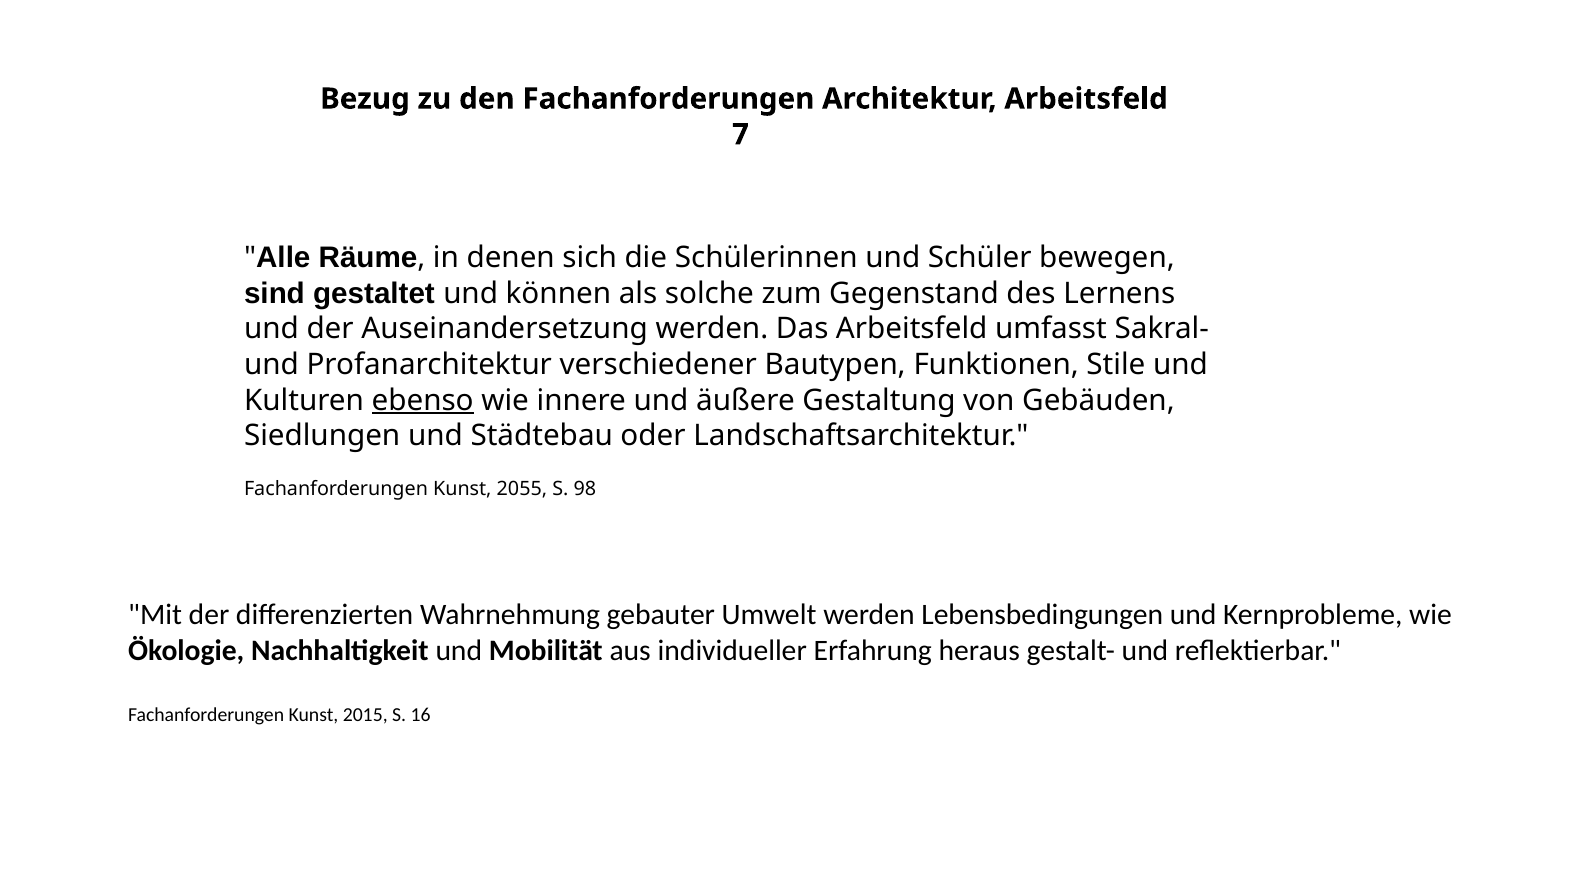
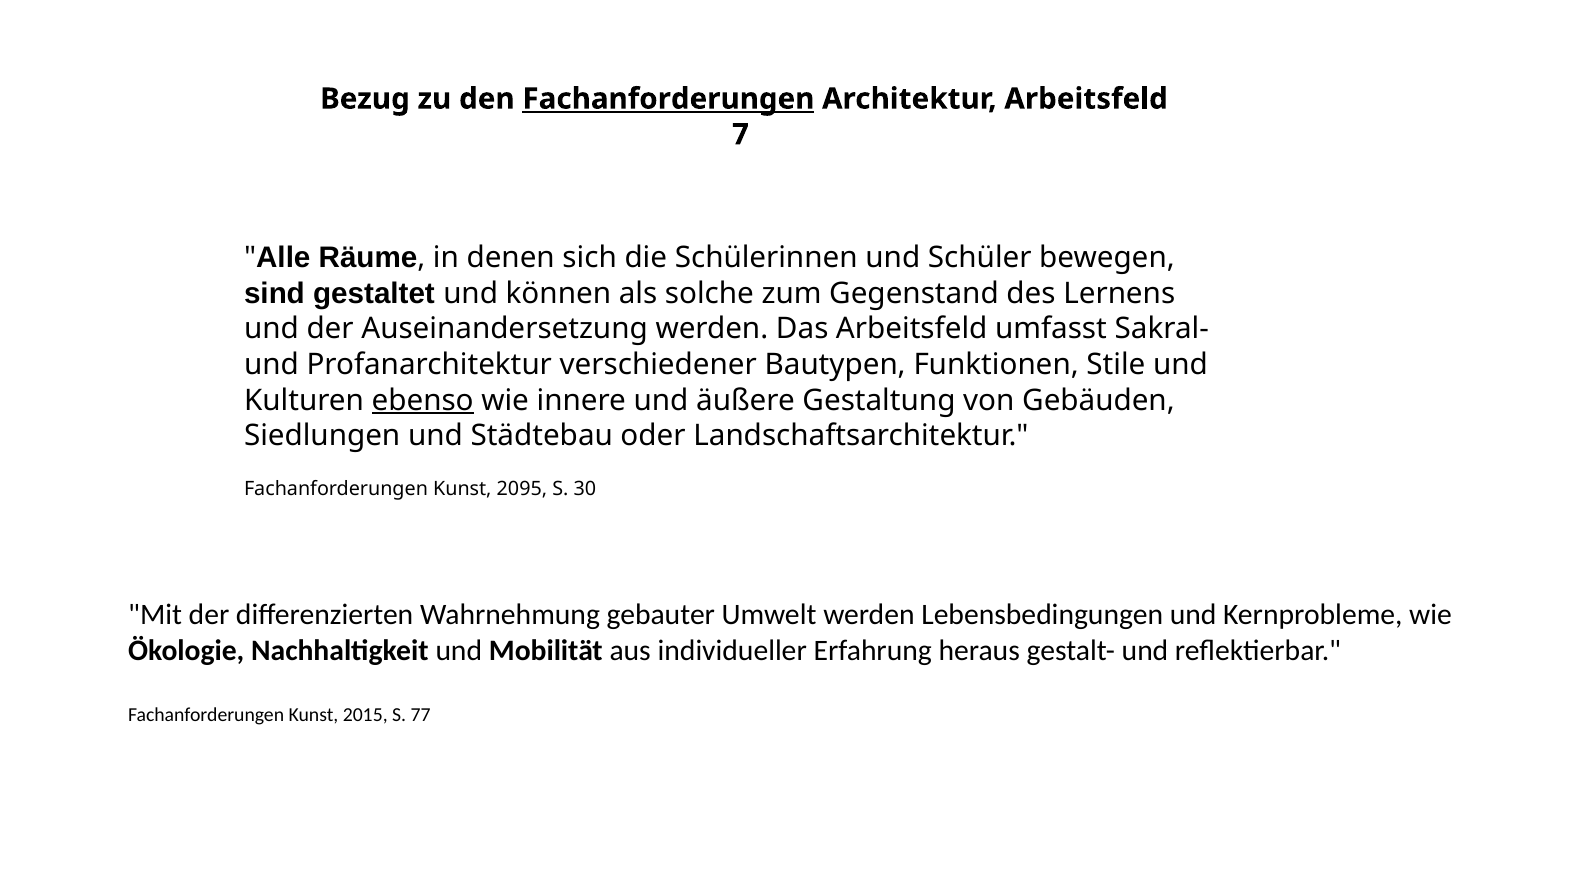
Fachanforderungen at (668, 99) underline: none -> present
2055: 2055 -> 2095
98: 98 -> 30
16: 16 -> 77
